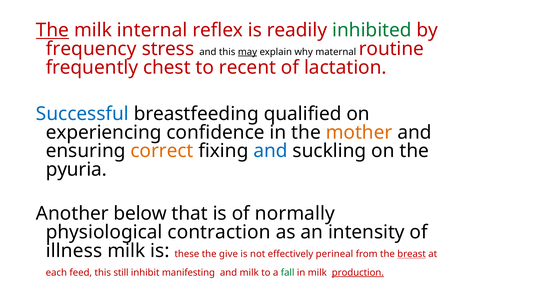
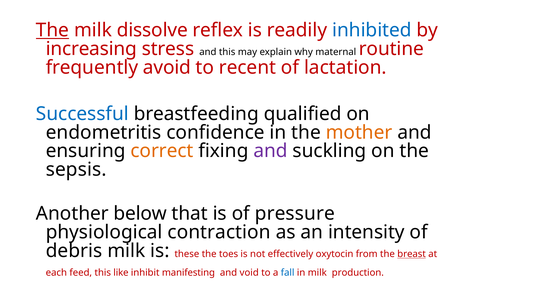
internal: internal -> dissolve
inhibited colour: green -> blue
frequency: frequency -> increasing
may underline: present -> none
chest: chest -> avoid
experiencing: experiencing -> endometritis
and at (271, 151) colour: blue -> purple
pyuria: pyuria -> sepsis
normally: normally -> pressure
illness: illness -> debris
give: give -> toes
perineal: perineal -> oxytocin
still: still -> like
and milk: milk -> void
fall colour: green -> blue
production underline: present -> none
